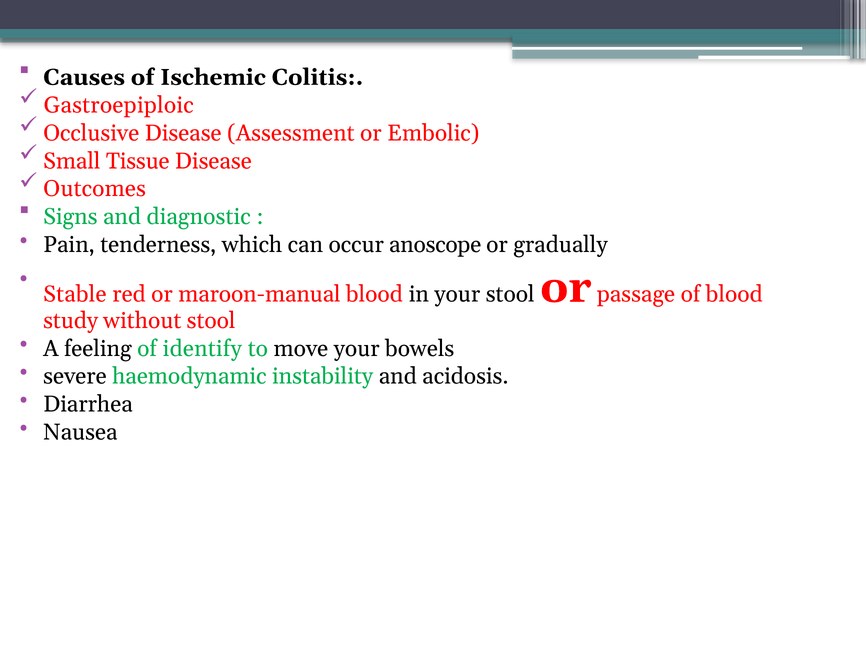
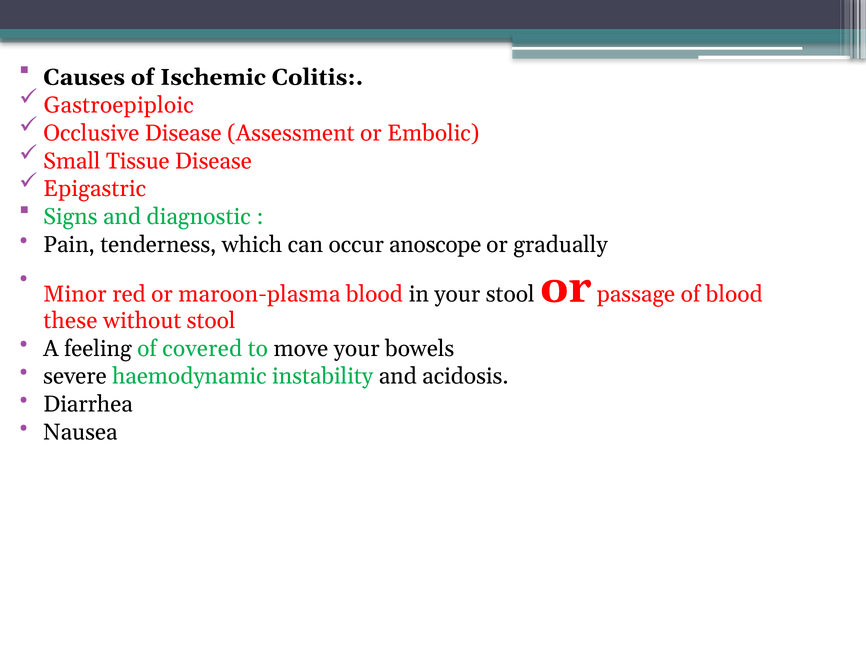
Outcomes: Outcomes -> Epigastric
Stable: Stable -> Minor
maroon-manual: maroon-manual -> maroon-plasma
study: study -> these
identify: identify -> covered
